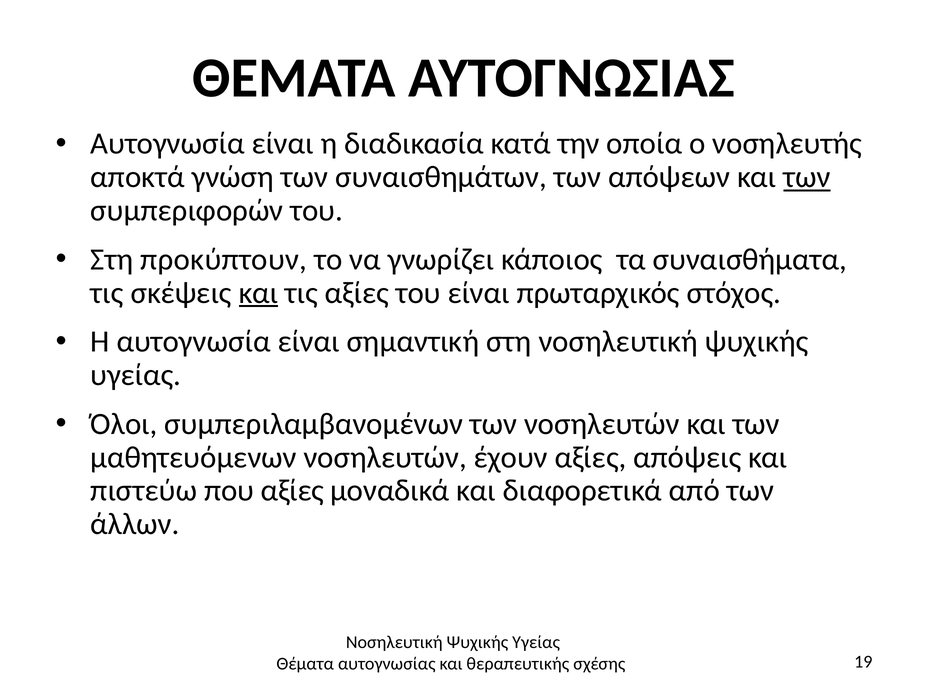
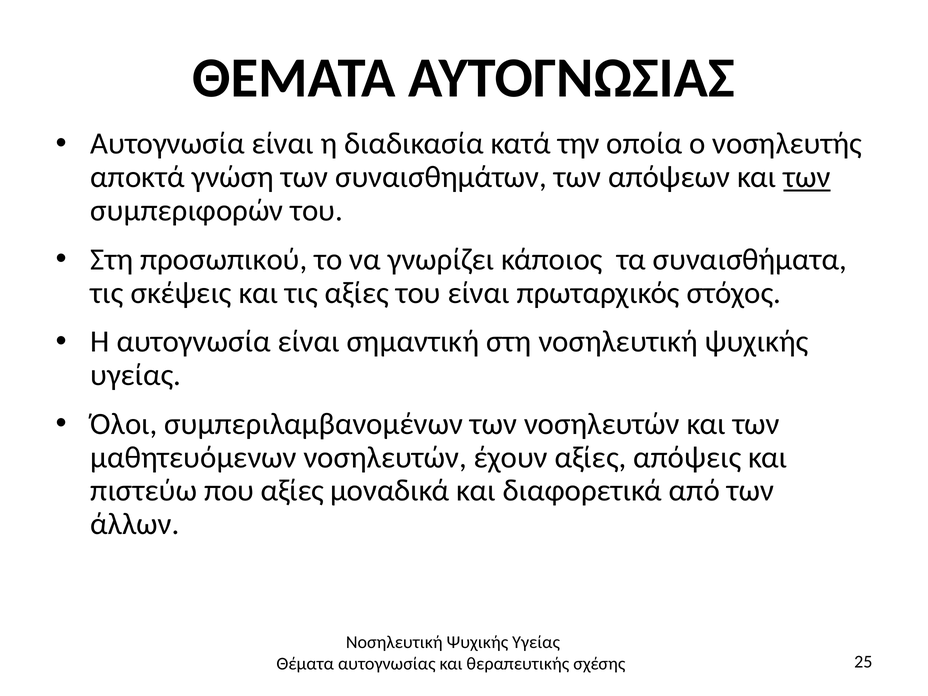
προκύπτουν: προκύπτουν -> προσωπικού
και at (258, 293) underline: present -> none
19: 19 -> 25
